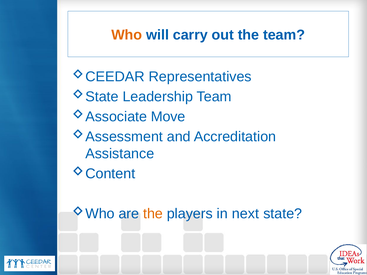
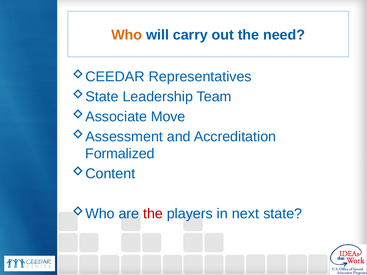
the team: team -> need
Assistance: Assistance -> Formalized
the at (153, 214) colour: orange -> red
